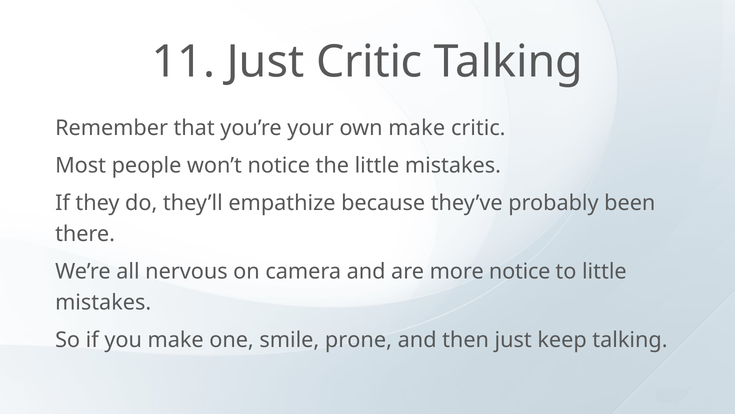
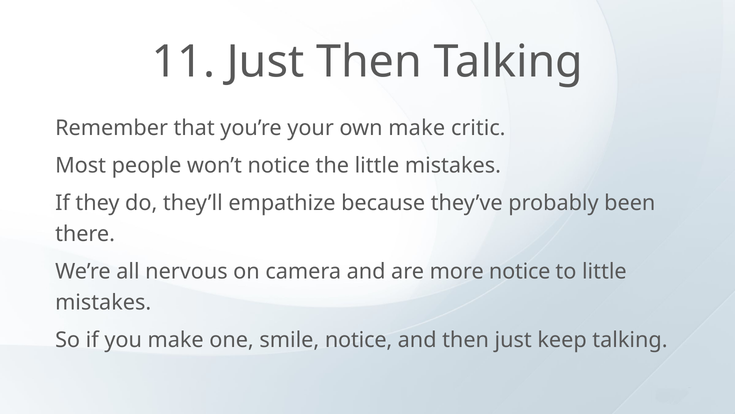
Just Critic: Critic -> Then
smile prone: prone -> notice
